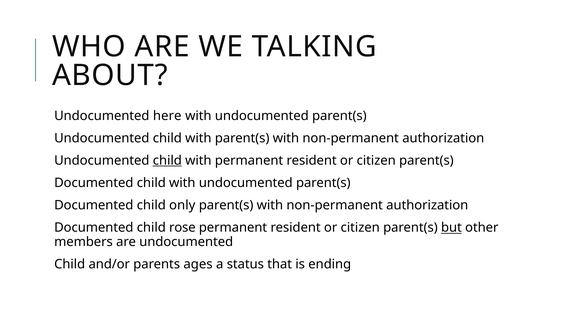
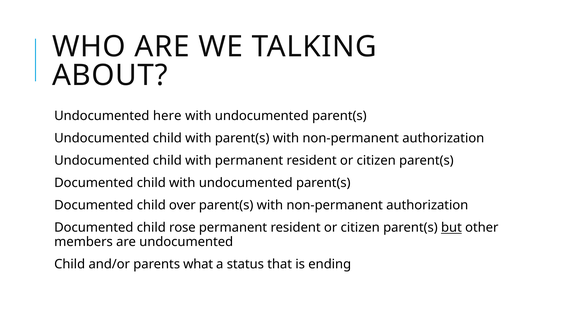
child at (167, 161) underline: present -> none
only: only -> over
ages: ages -> what
